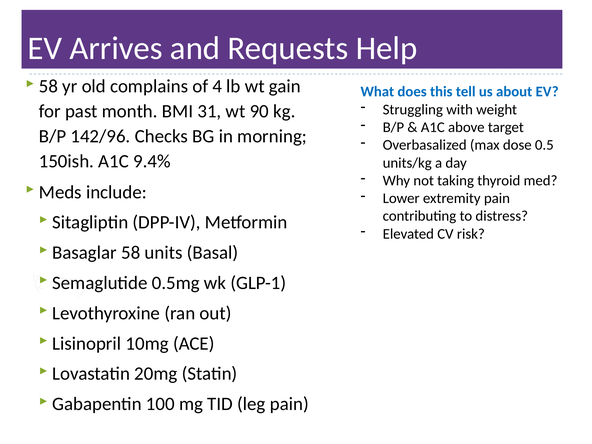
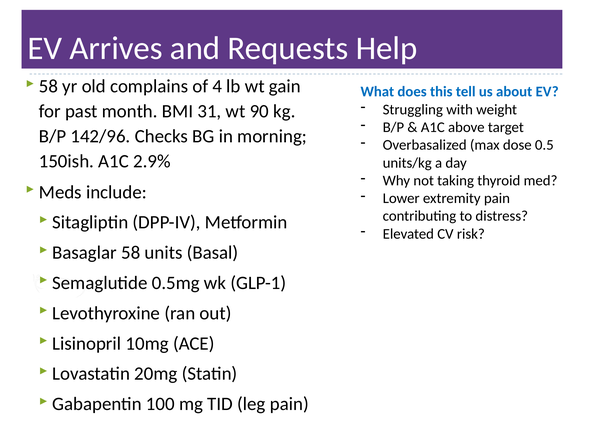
9.4%: 9.4% -> 2.9%
